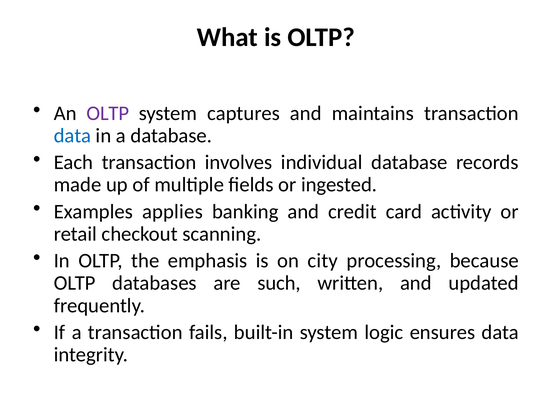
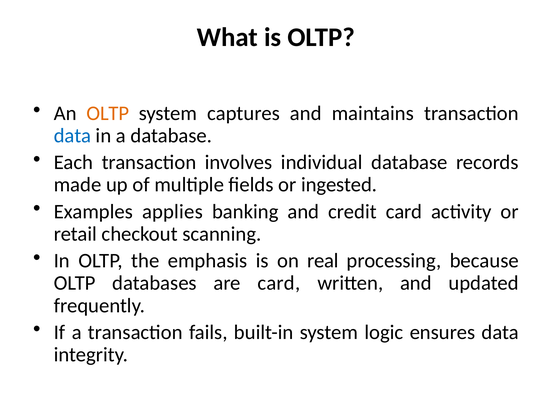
OLTP at (108, 113) colour: purple -> orange
city: city -> real
are such: such -> card
